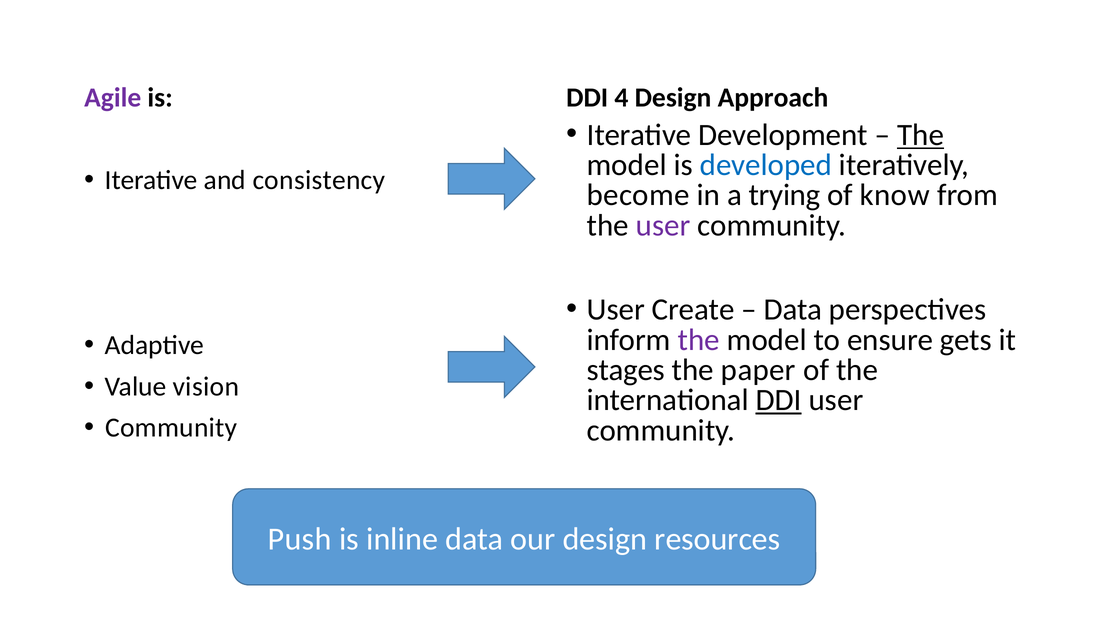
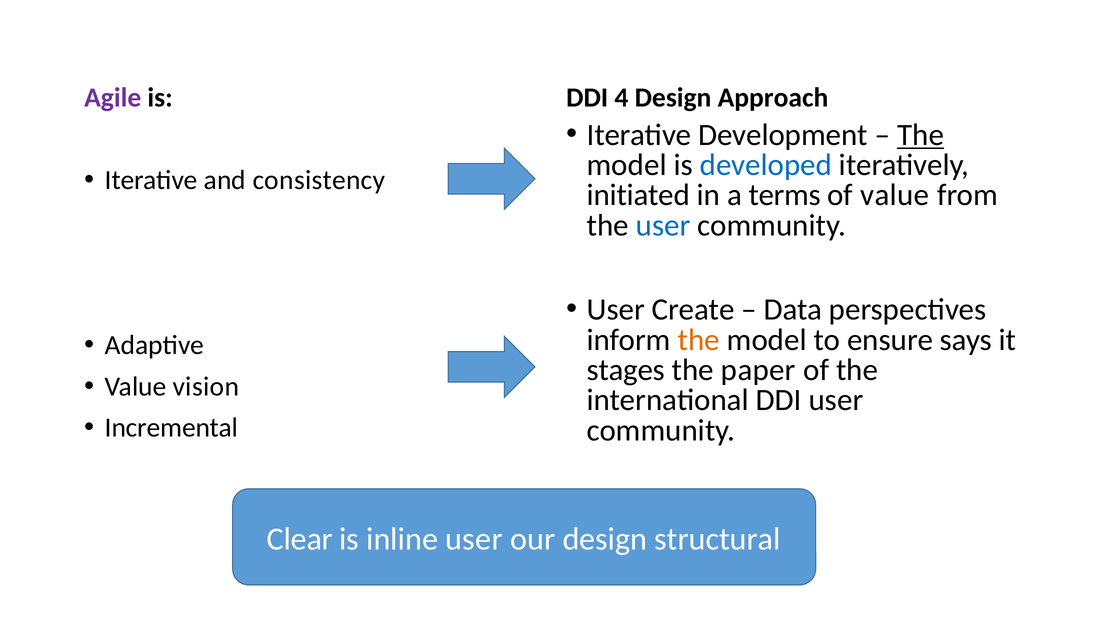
become: become -> initiated
trying: trying -> terms
of know: know -> value
user at (663, 225) colour: purple -> blue
the at (699, 340) colour: purple -> orange
gets: gets -> says
DDI at (779, 400) underline: present -> none
Community at (171, 428): Community -> Incremental
Push: Push -> Clear
inline data: data -> user
resources: resources -> structural
